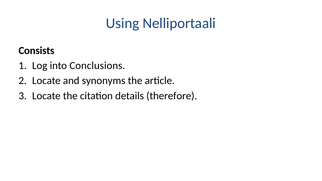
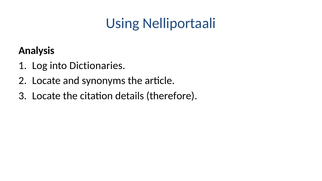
Consists: Consists -> Analysis
Conclusions: Conclusions -> Dictionaries
